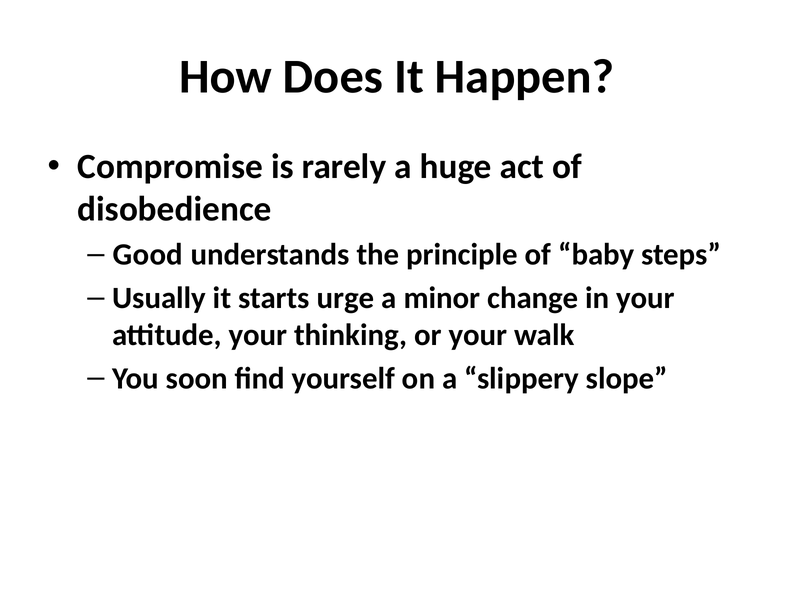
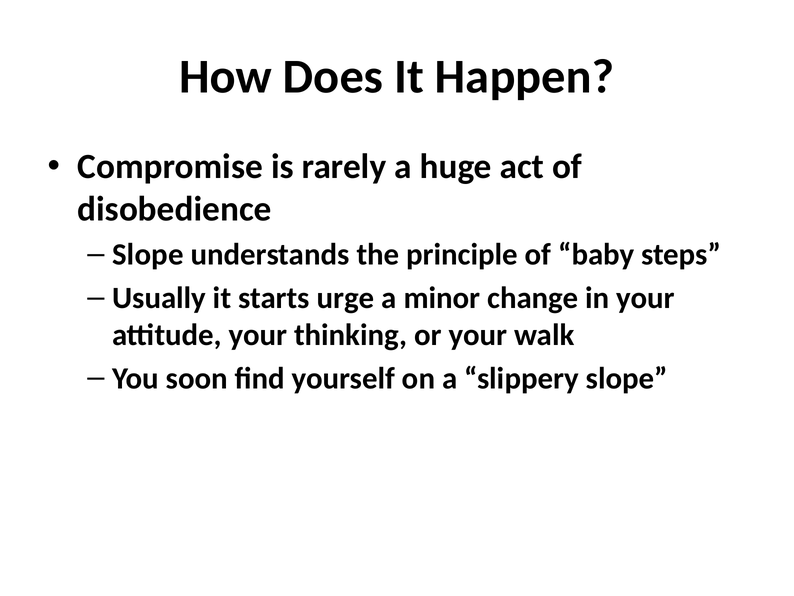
Good at (148, 255): Good -> Slope
